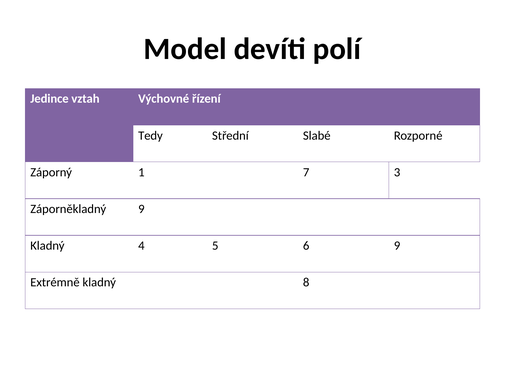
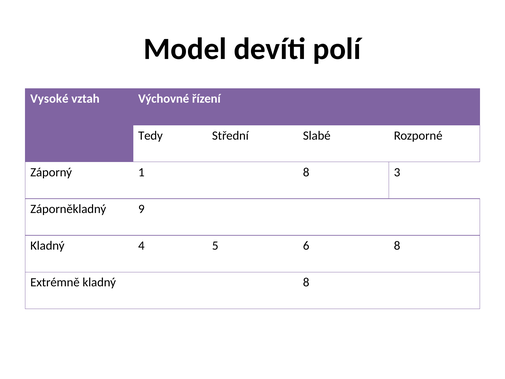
Jedince: Jedince -> Vysoké
1 7: 7 -> 8
6 9: 9 -> 8
